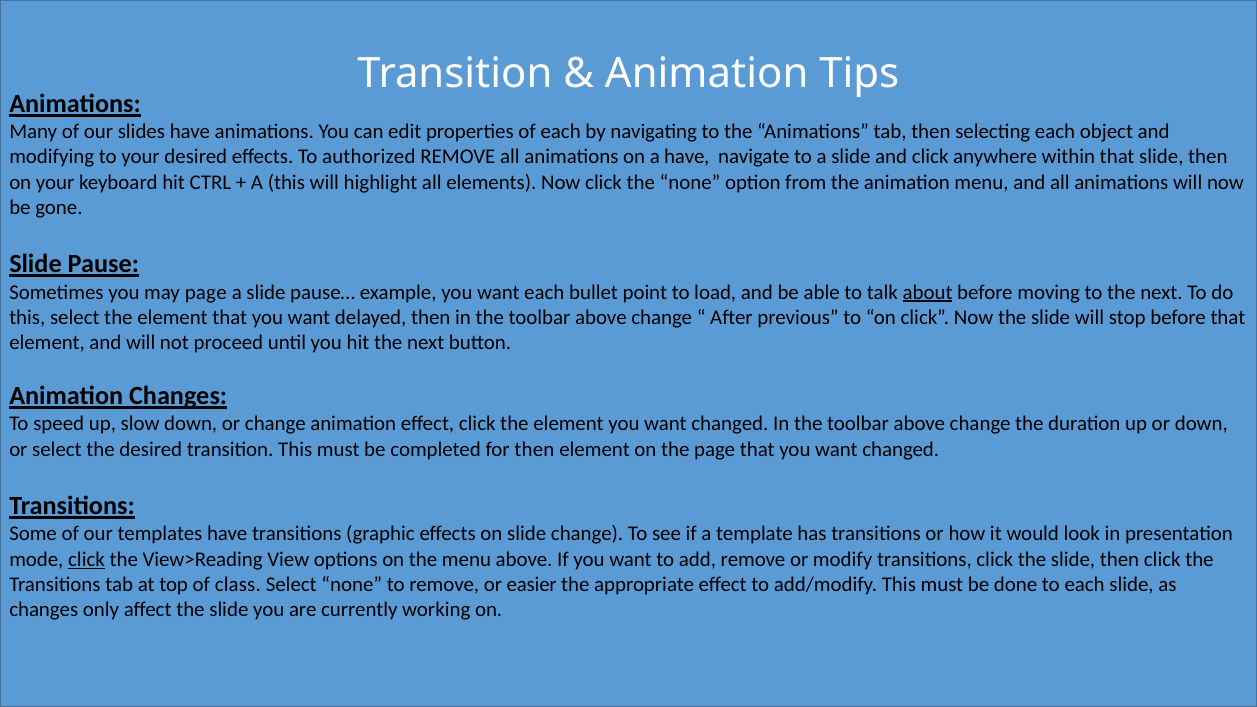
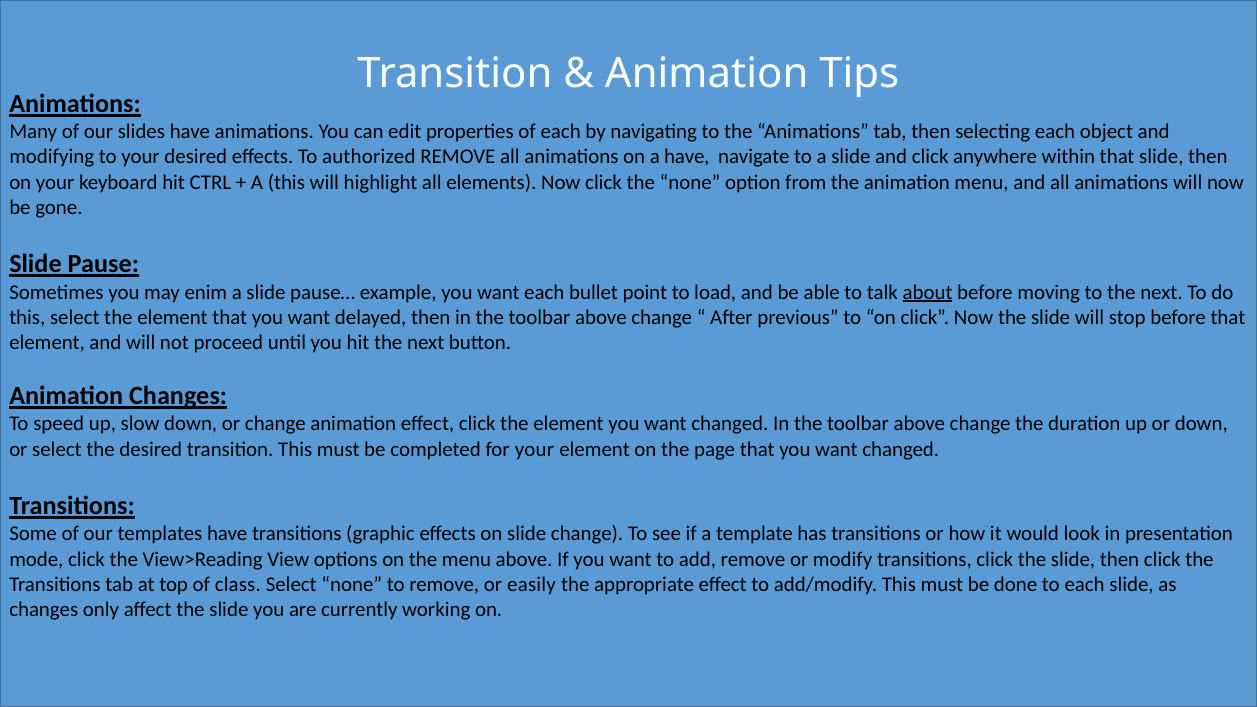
may page: page -> enim
for then: then -> your
click at (87, 559) underline: present -> none
easier: easier -> easily
